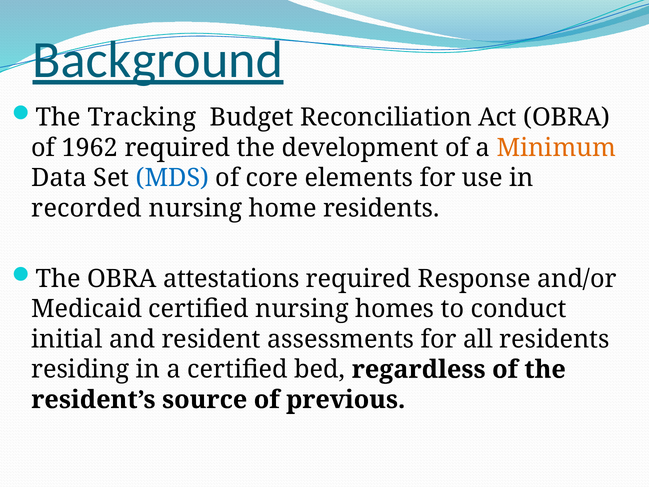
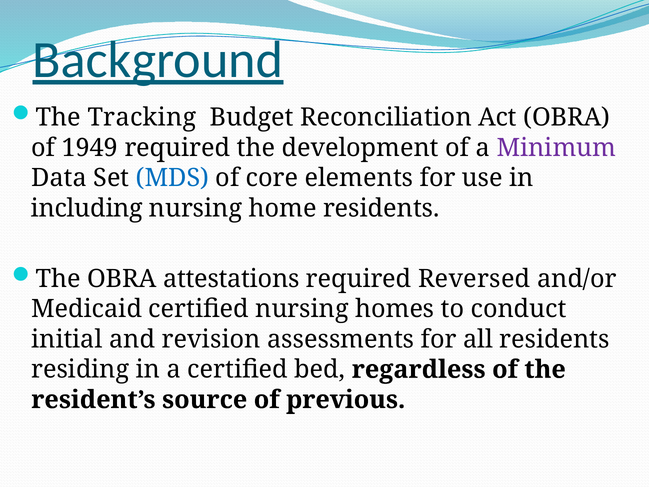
1962: 1962 -> 1949
Minimum colour: orange -> purple
recorded: recorded -> including
Response: Response -> Reversed
resident: resident -> revision
